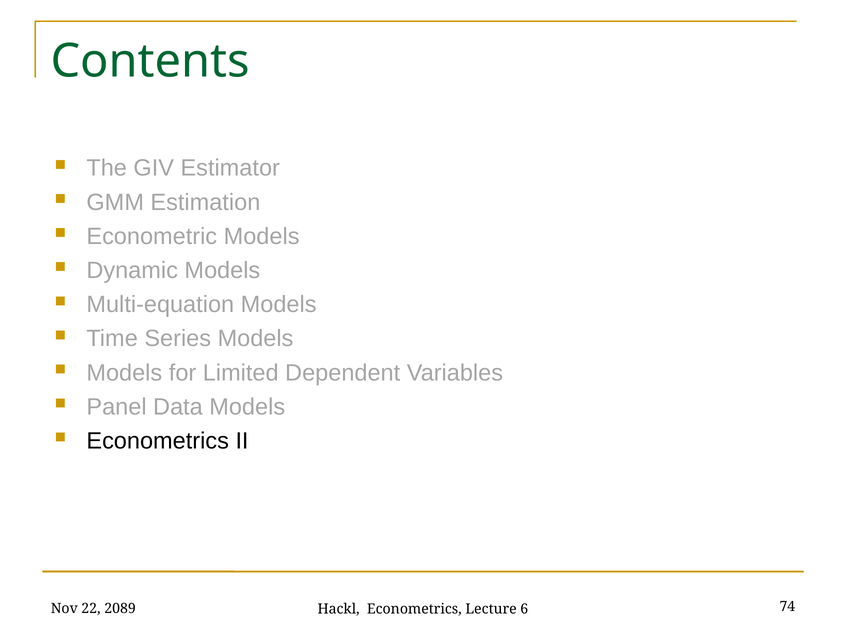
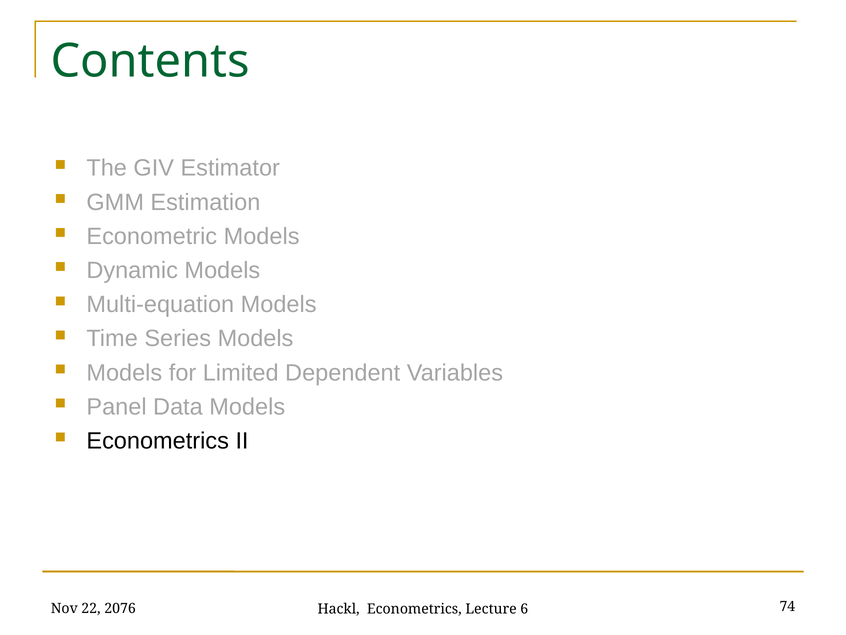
2089: 2089 -> 2076
